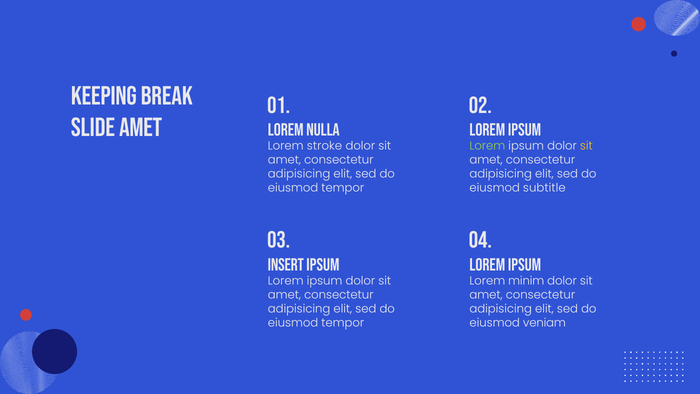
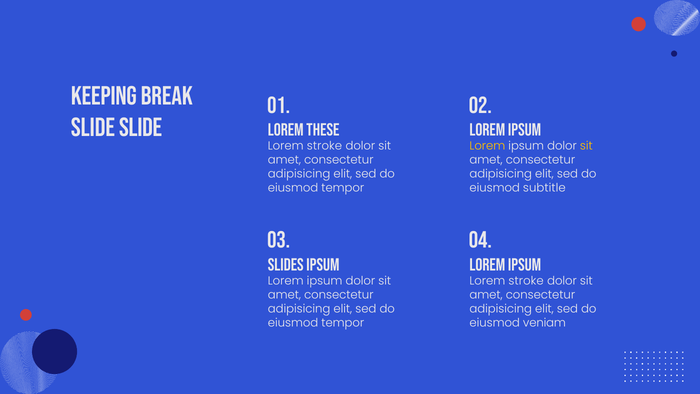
Slide Amet: Amet -> Slide
nulla: nulla -> these
Lorem at (487, 146) colour: light green -> yellow
Insert: Insert -> Slides
minim at (526, 281): minim -> stroke
